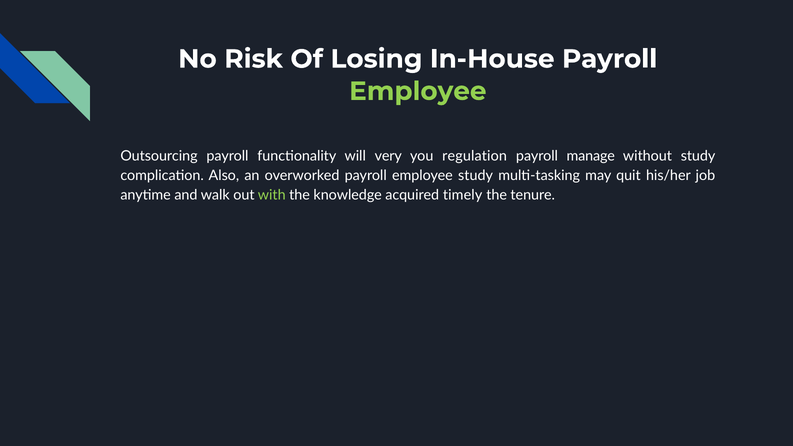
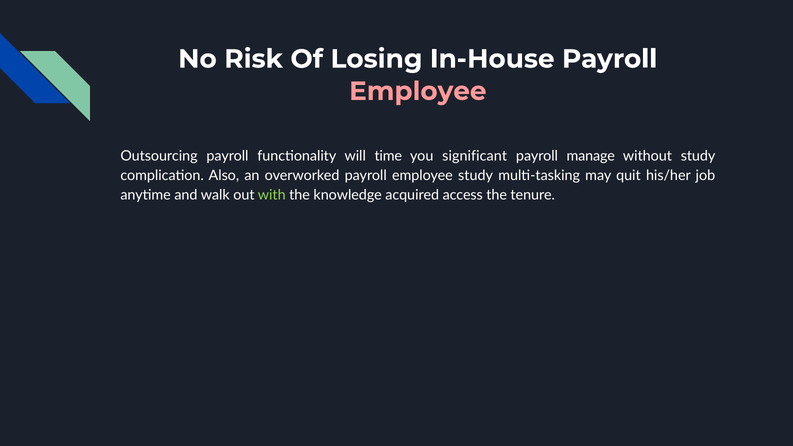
Employee at (418, 91) colour: light green -> pink
very: very -> time
regulation: regulation -> significant
timely: timely -> access
